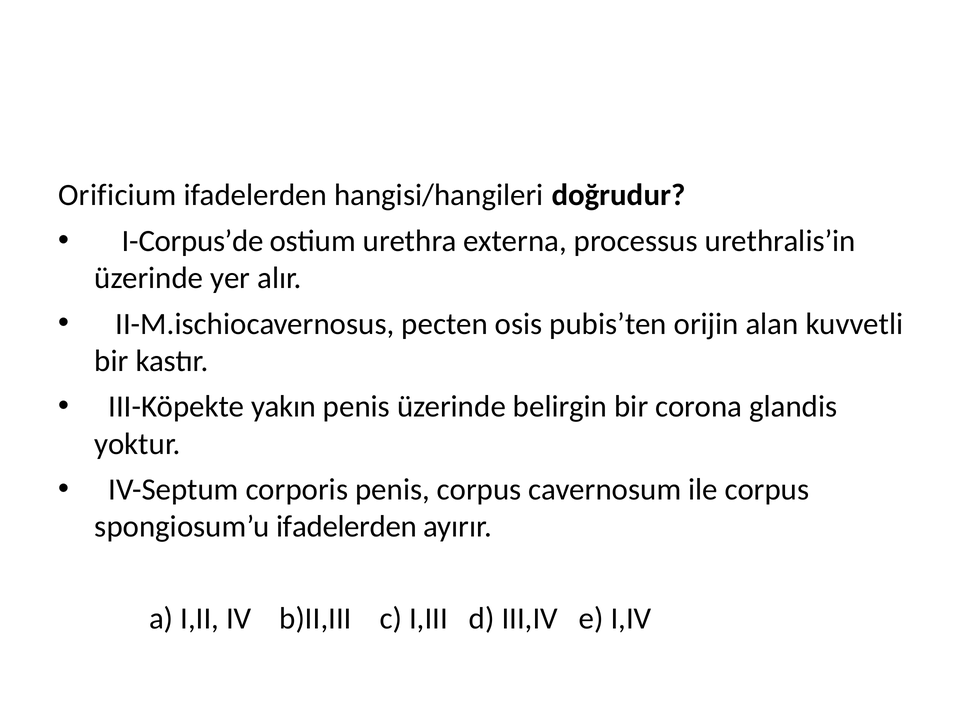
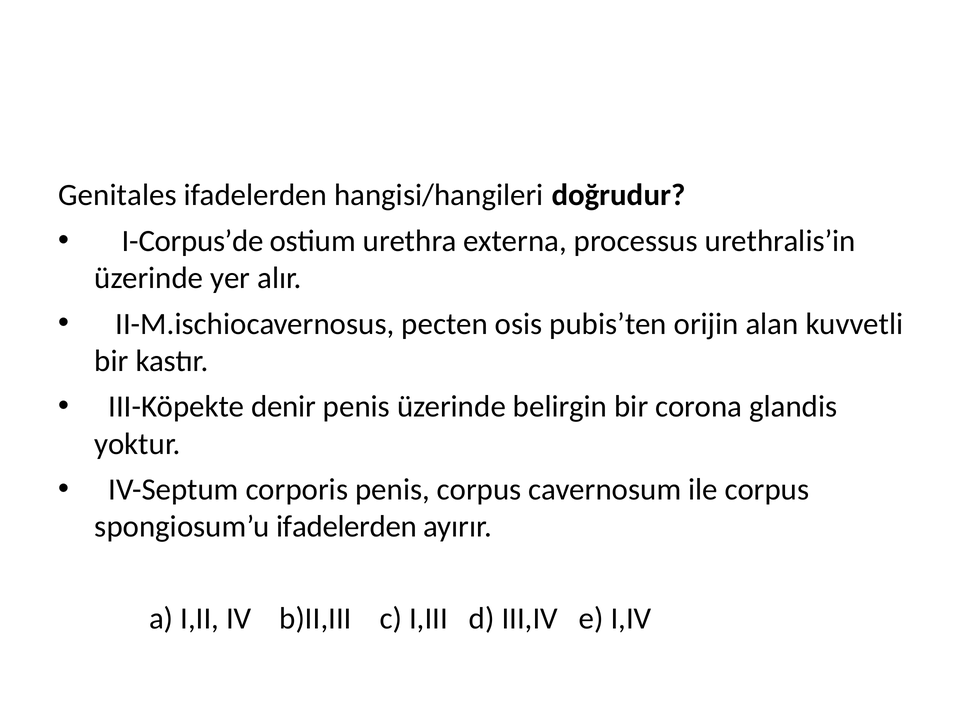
Orificium: Orificium -> Genitales
yakın: yakın -> denir
